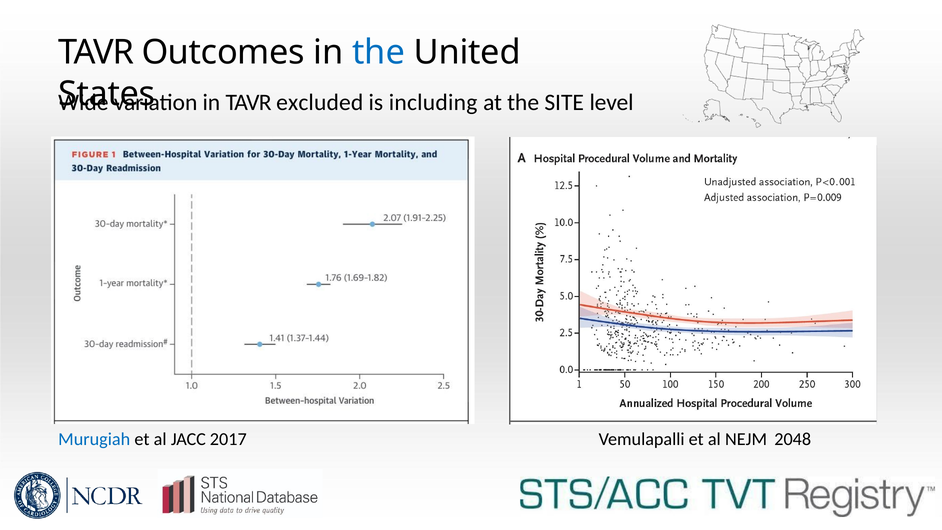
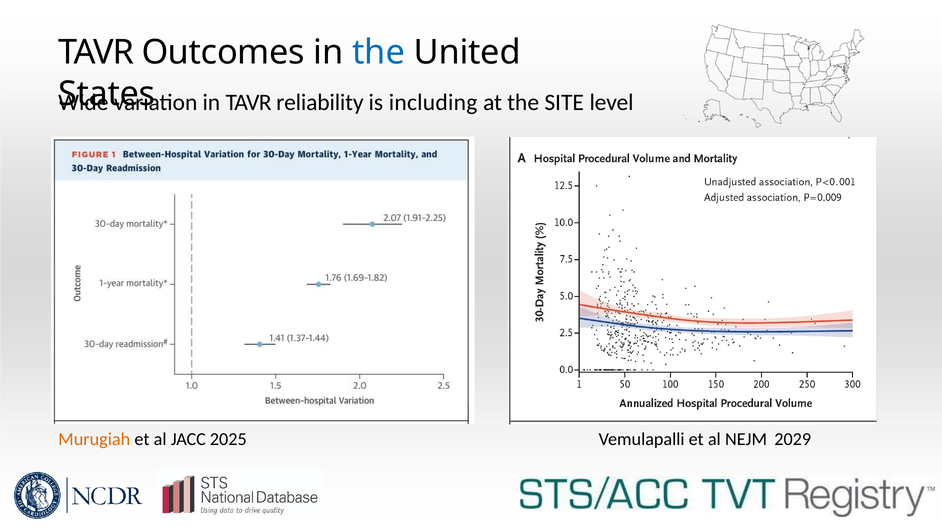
excluded: excluded -> reliability
Murugiah colour: blue -> orange
2017: 2017 -> 2025
2048: 2048 -> 2029
